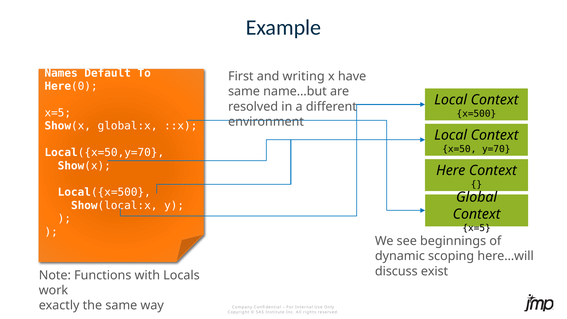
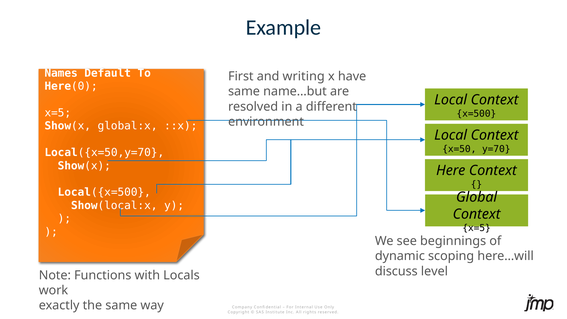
exist: exist -> level
